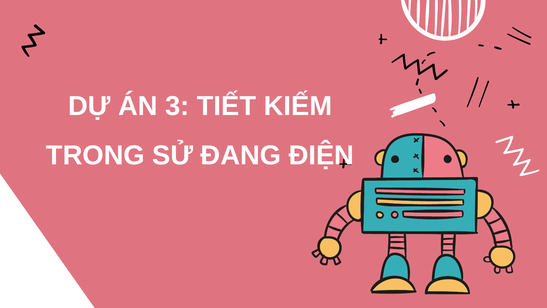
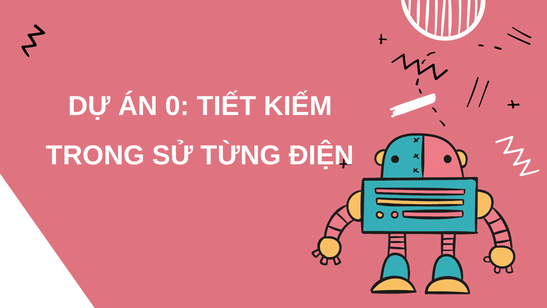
3: 3 -> 0
ĐANG: ĐANG -> TỪNG
